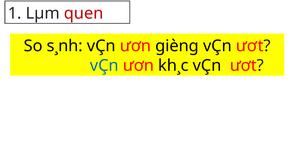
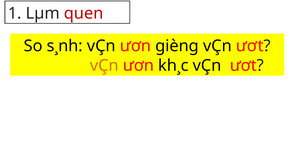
vÇn at (104, 66) colour: blue -> orange
